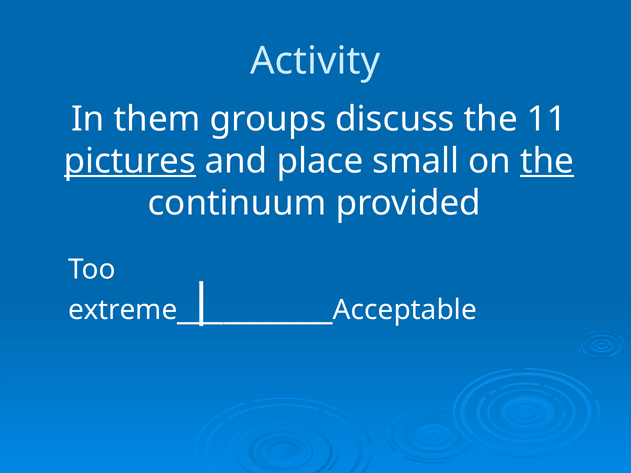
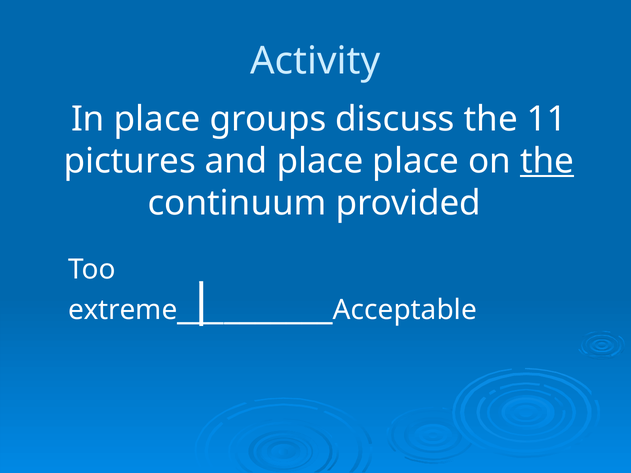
In them: them -> place
pictures underline: present -> none
place small: small -> place
